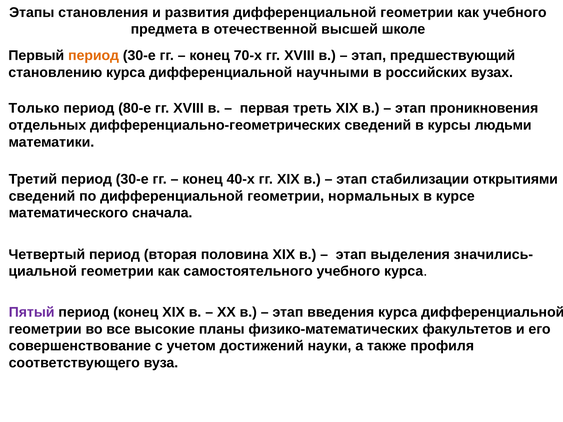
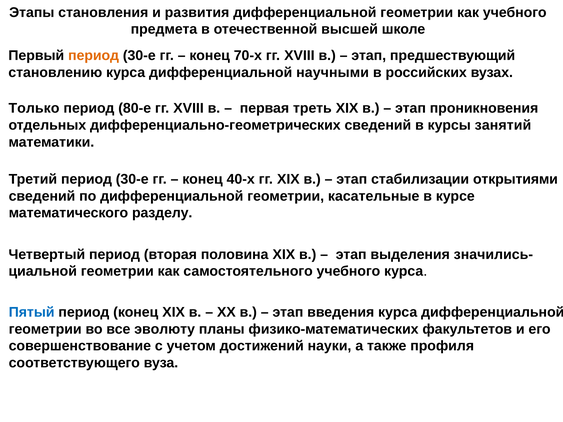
людьми: людьми -> занятий
нормальных: нормальных -> касательные
сначала: сначала -> разделу
Пятый colour: purple -> blue
высокие: высокие -> эволюту
